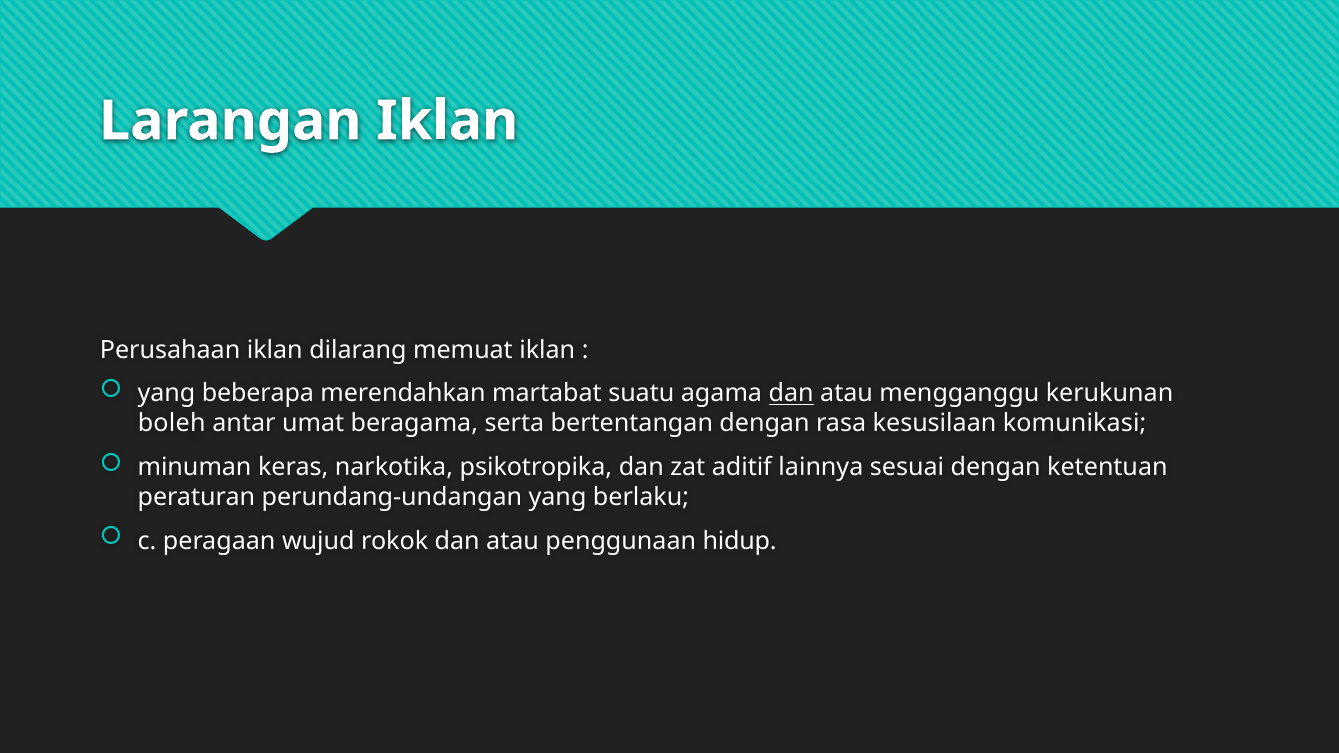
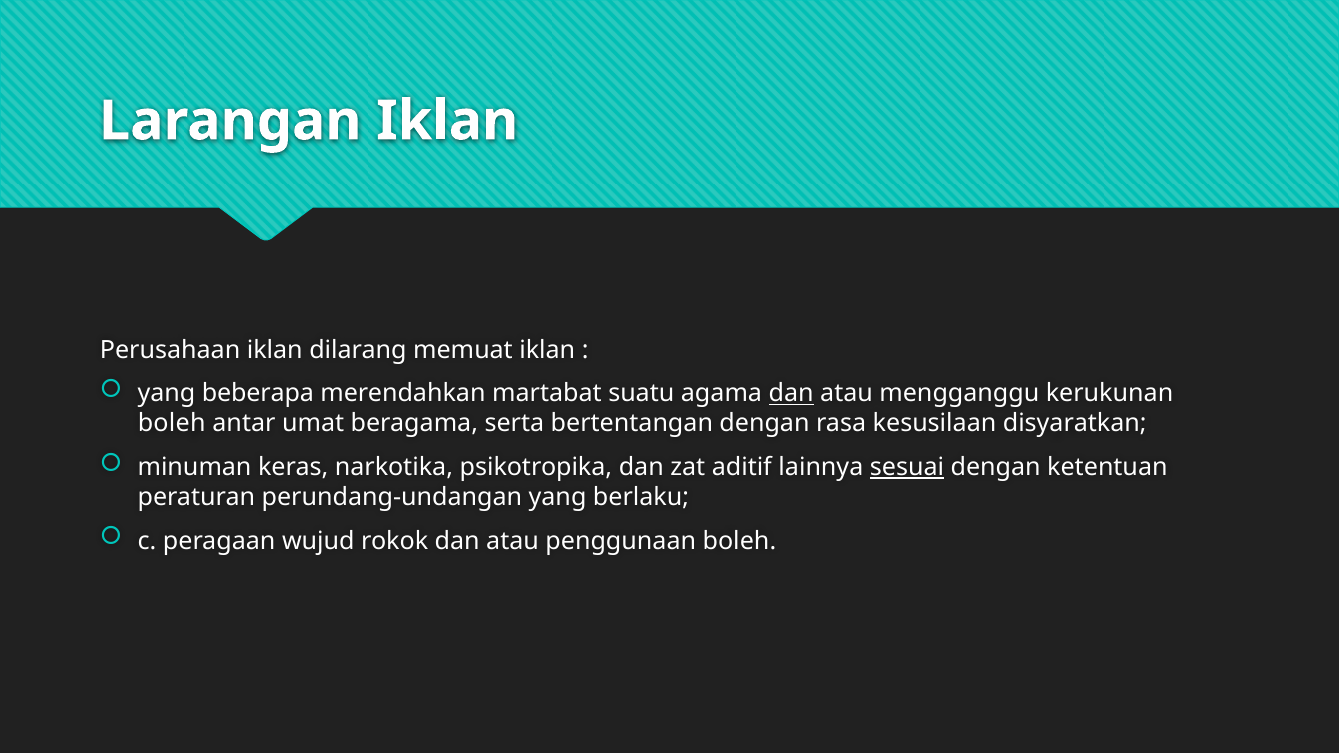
komunikasi: komunikasi -> disyaratkan
sesuai underline: none -> present
penggunaan hidup: hidup -> boleh
